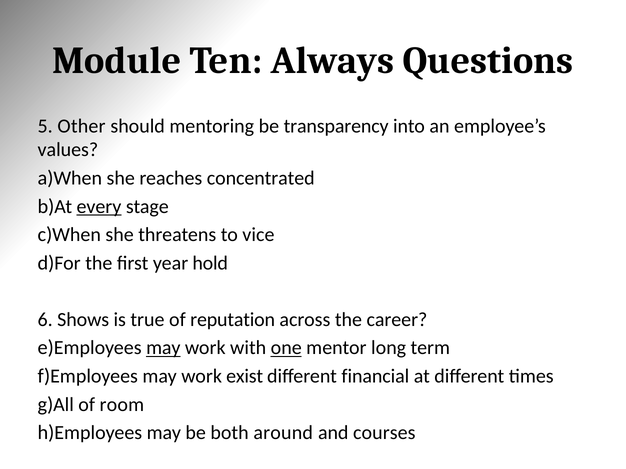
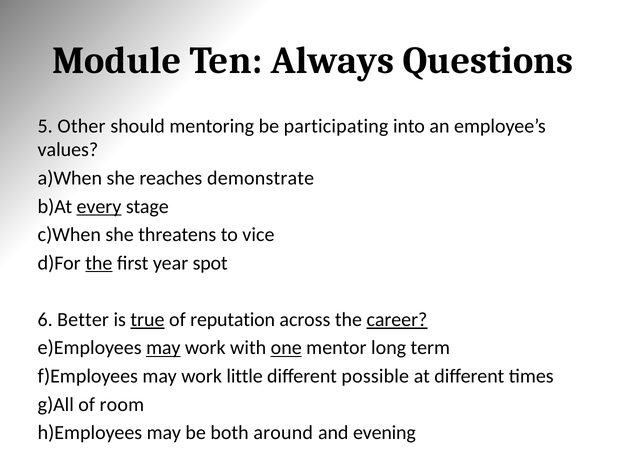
transparency: transparency -> participating
concentrated: concentrated -> demonstrate
the at (99, 263) underline: none -> present
hold: hold -> spot
Shows: Shows -> Better
true underline: none -> present
career underline: none -> present
exist: exist -> little
financial: financial -> possible
courses: courses -> evening
